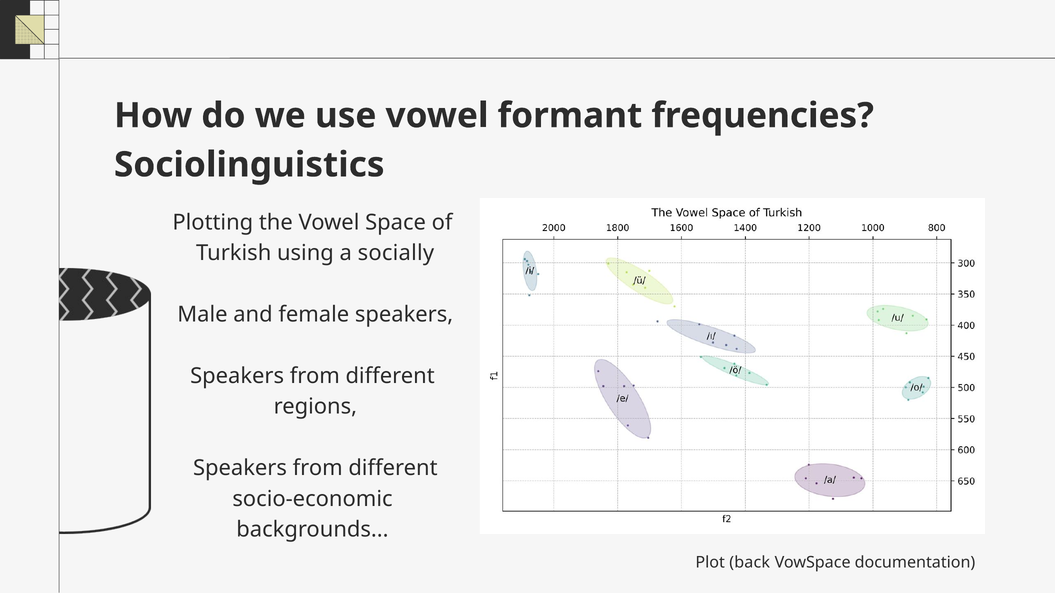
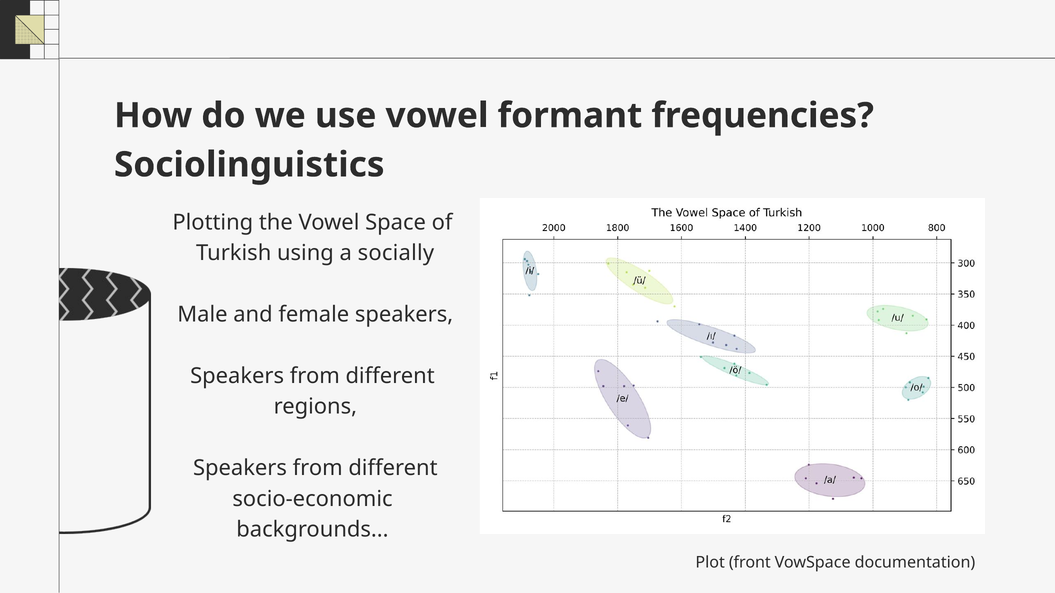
back: back -> front
